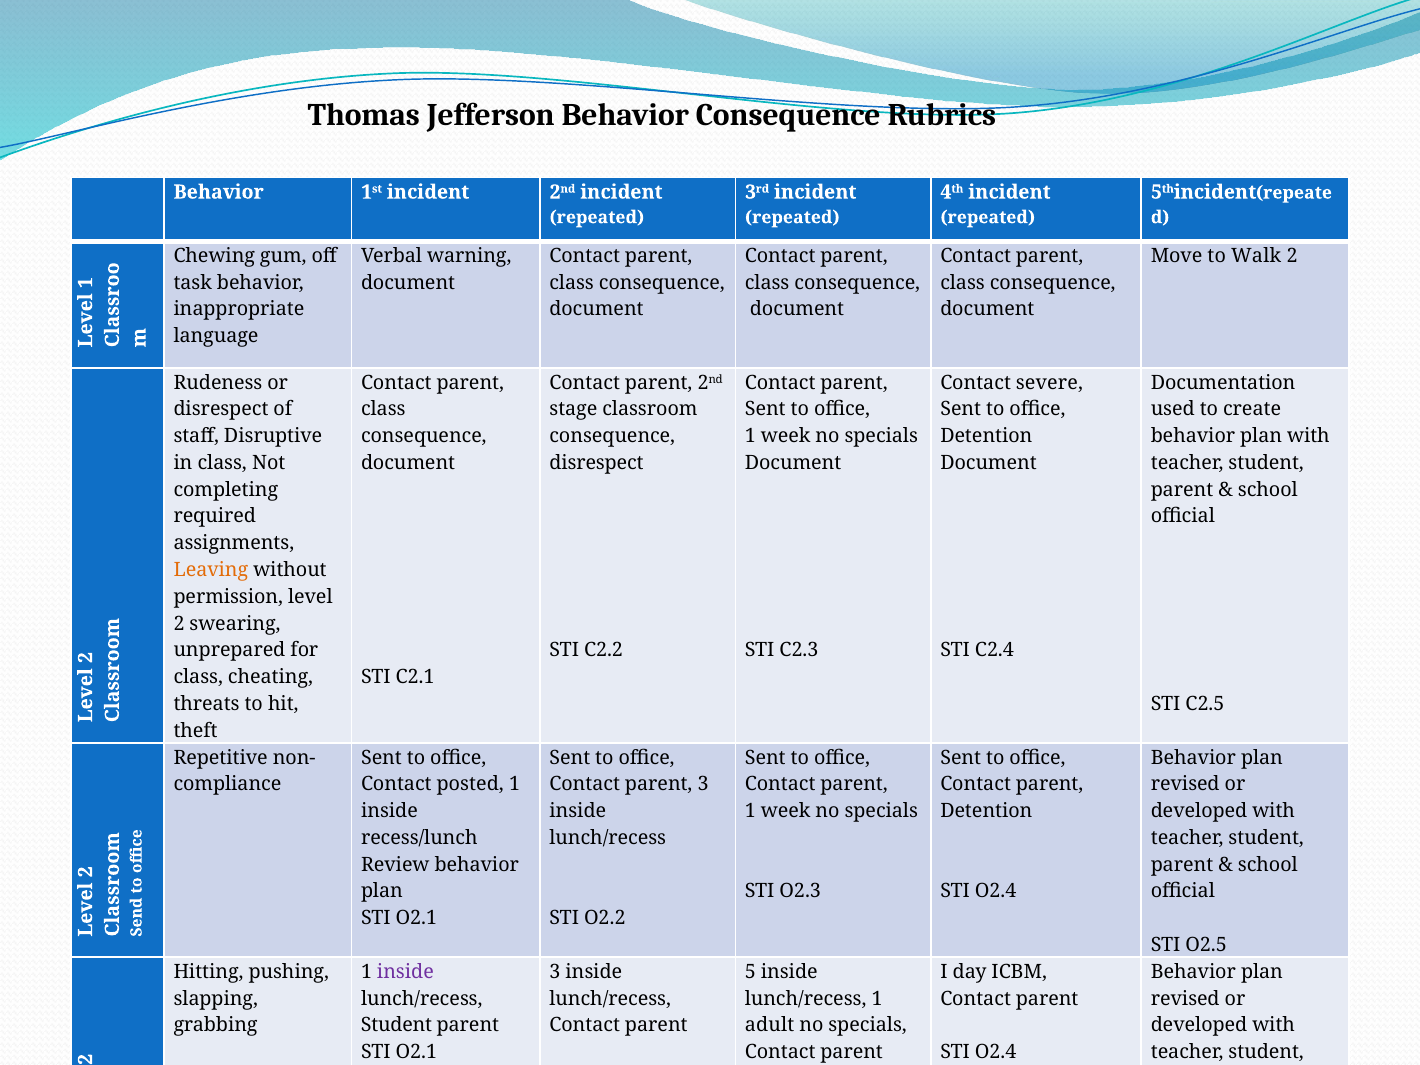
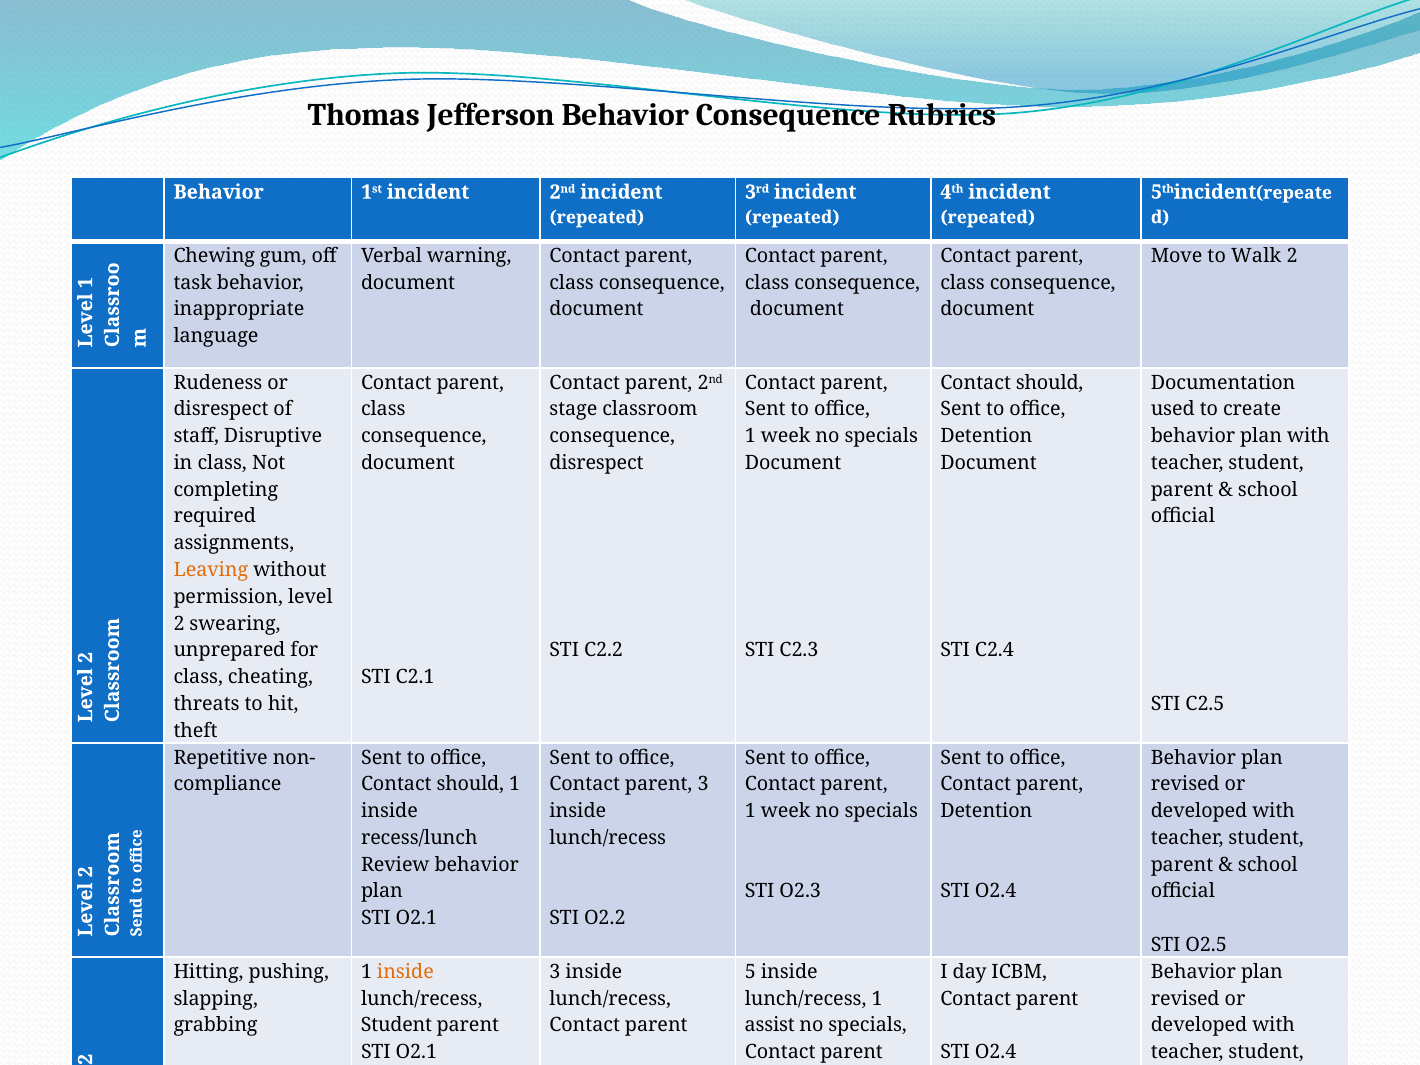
severe at (1049, 383): severe -> should
posted at (470, 784): posted -> should
inside at (405, 972) colour: purple -> orange
adult: adult -> assist
